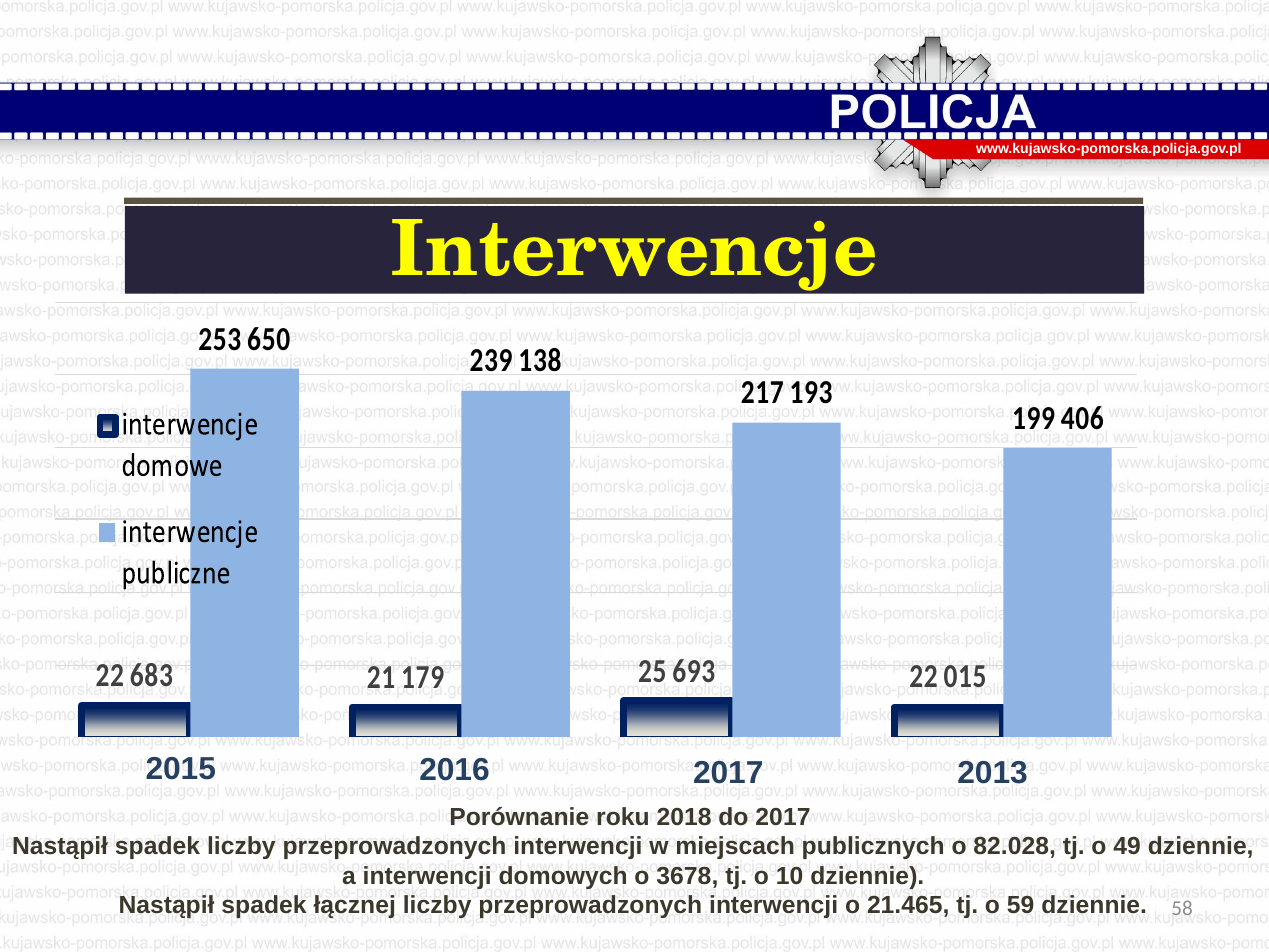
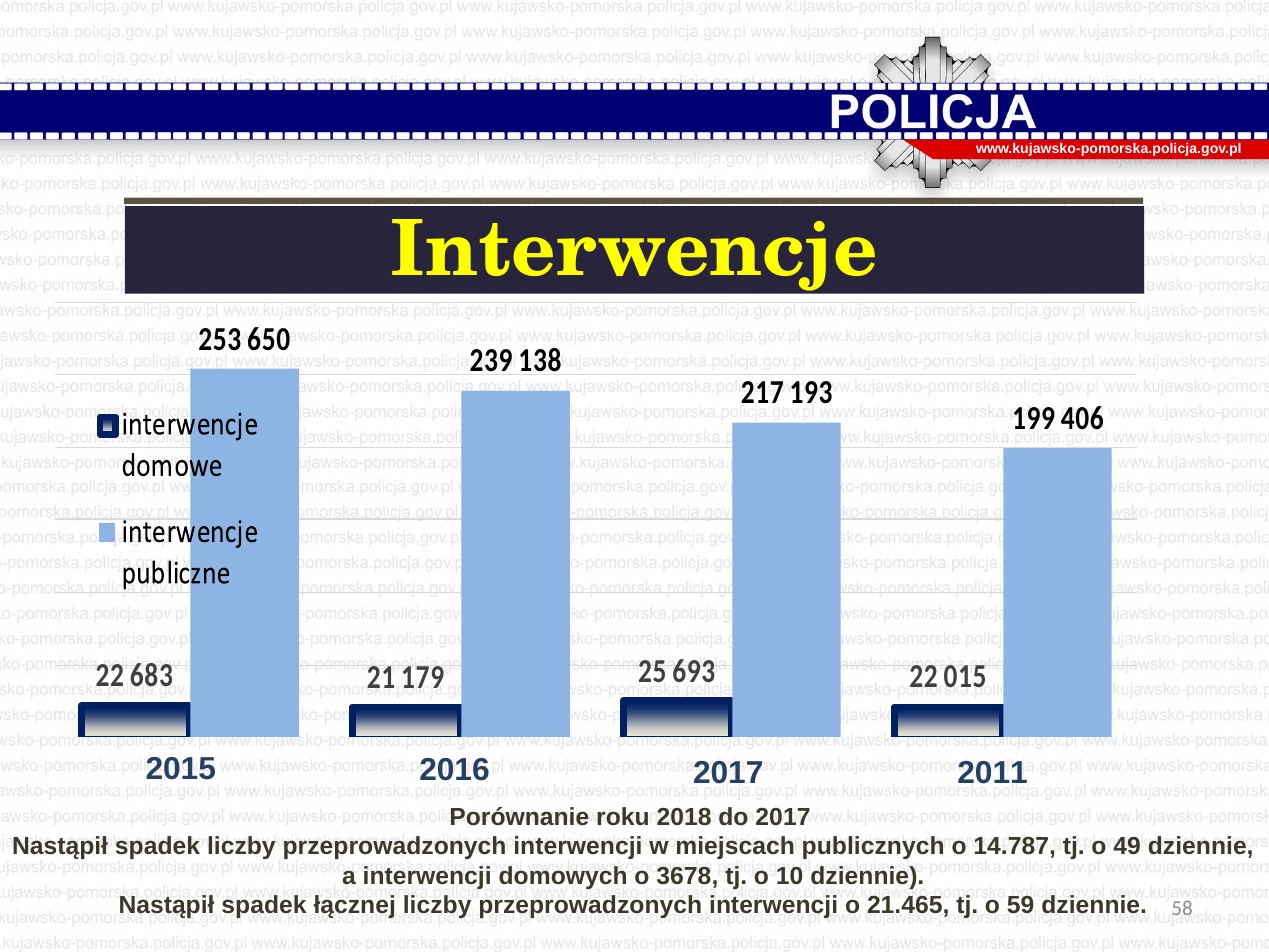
2013: 2013 -> 2011
82.028: 82.028 -> 14.787
